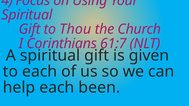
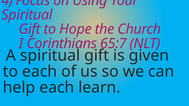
Thou: Thou -> Hope
61:7: 61:7 -> 65:7
been: been -> learn
